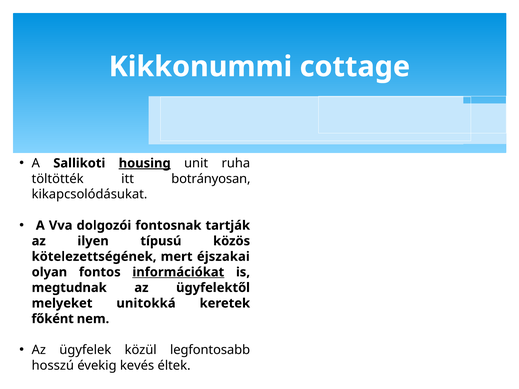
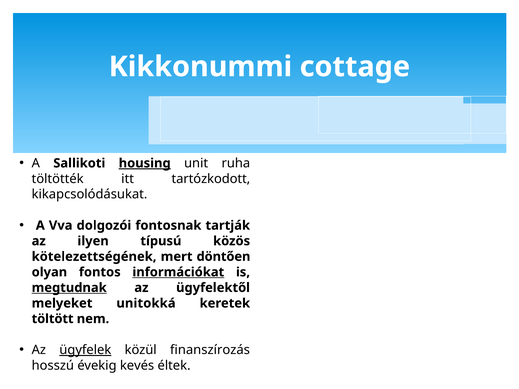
botrányosan: botrányosan -> tartózkodott
éjszakai: éjszakai -> döntően
megtudnak underline: none -> present
főként: főként -> töltött
ügyfelek underline: none -> present
legfontosabb: legfontosabb -> finanszírozás
